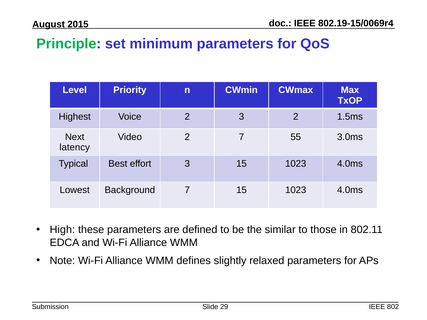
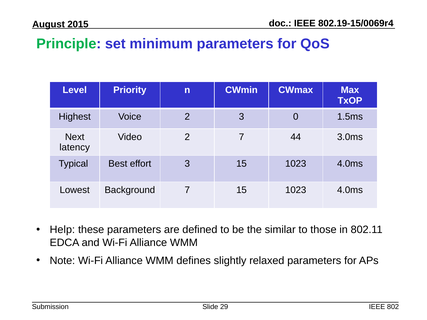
3 2: 2 -> 0
55: 55 -> 44
High: High -> Help
